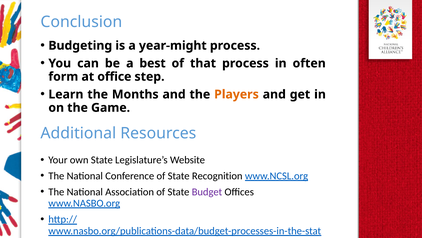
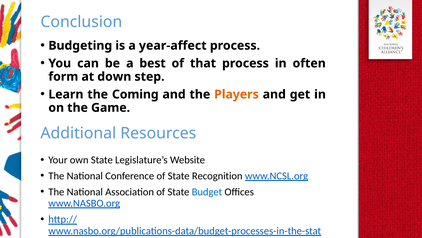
year-might: year-might -> year-affect
office: office -> down
Months: Months -> Coming
Budget colour: purple -> blue
